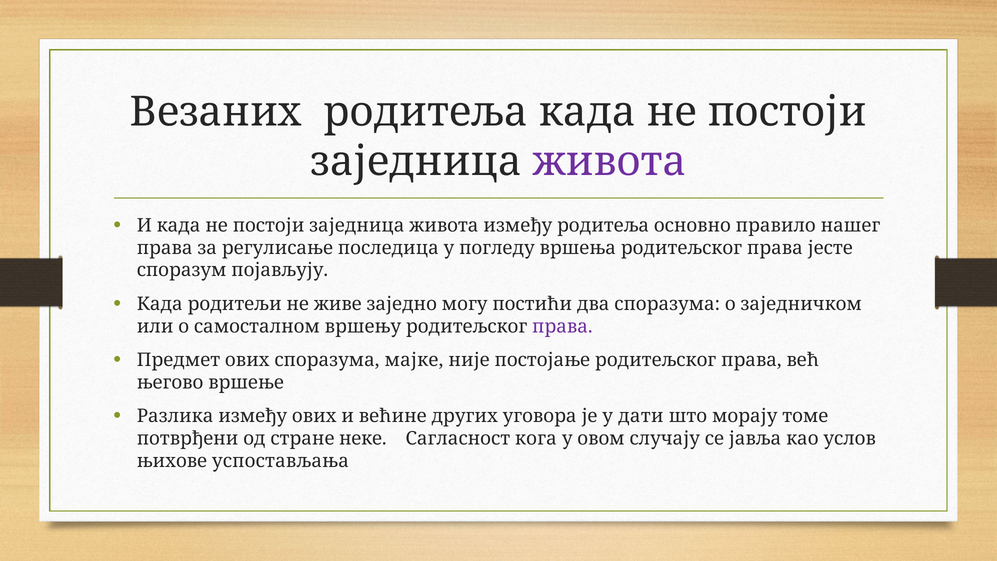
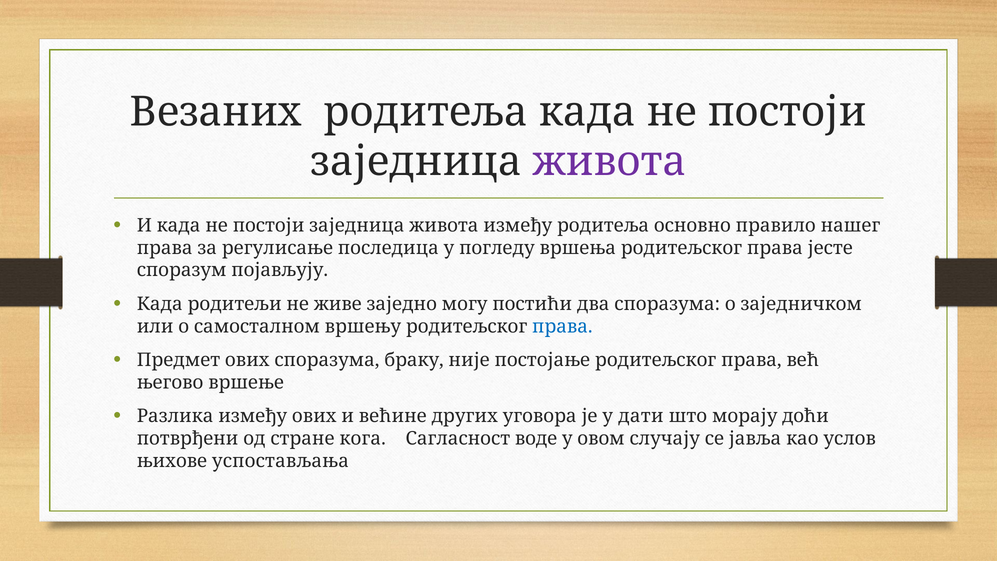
права at (562, 326) colour: purple -> blue
мајке: мајке -> браку
томе: томе -> доћи
неке: неке -> кога
кога: кога -> воде
